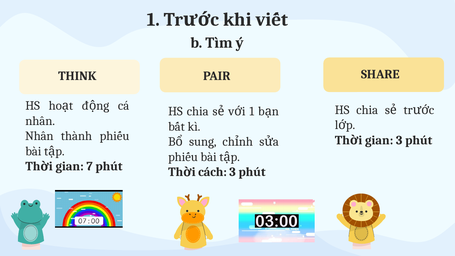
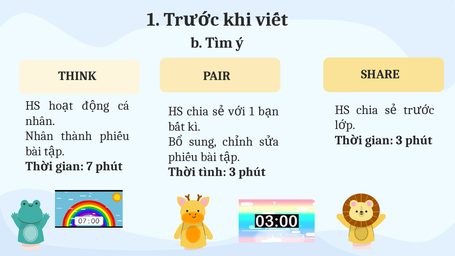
cách: cách -> tình
